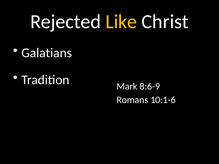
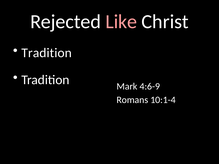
Like colour: yellow -> pink
Galatians at (47, 53): Galatians -> Tradition
8:6-9: 8:6-9 -> 4:6-9
10:1-6: 10:1-6 -> 10:1-4
